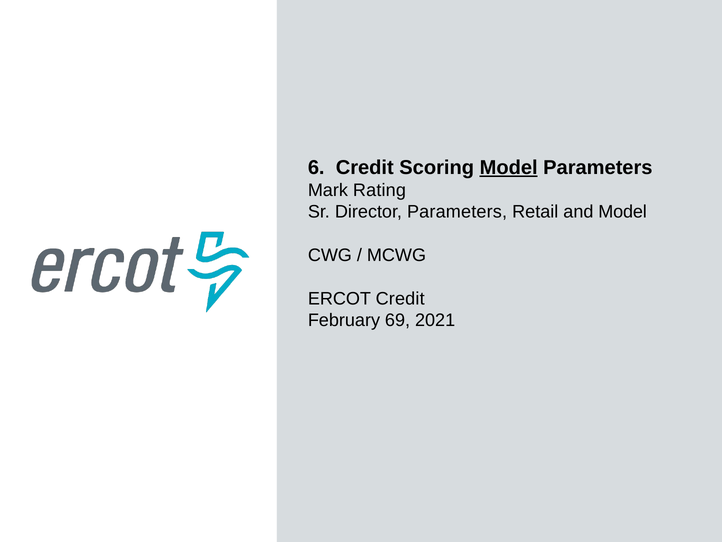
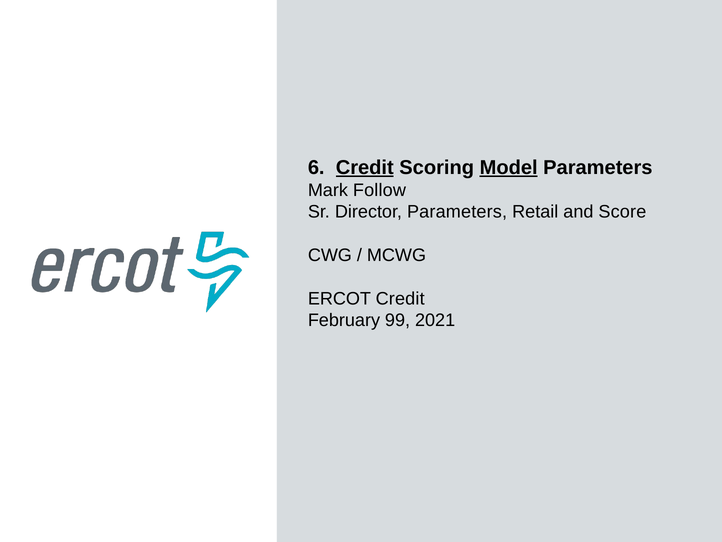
Credit at (365, 167) underline: none -> present
Rating: Rating -> Follow
and Model: Model -> Score
69: 69 -> 99
